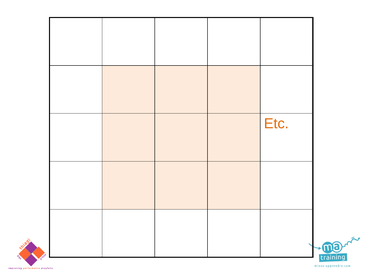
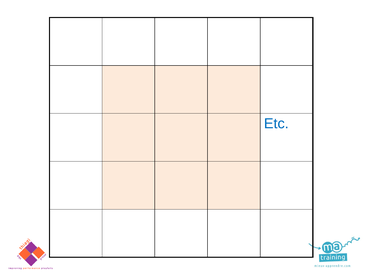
Etc colour: orange -> blue
